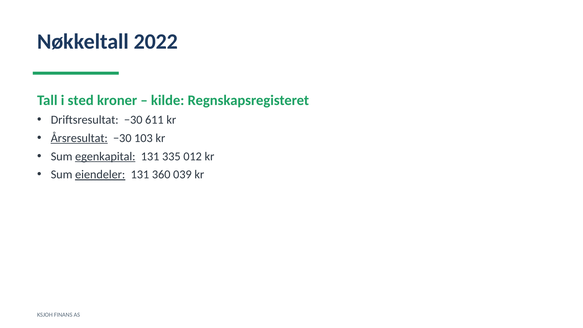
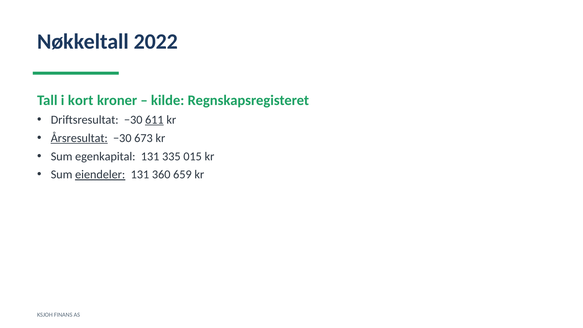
sted: sted -> kort
611 underline: none -> present
103: 103 -> 673
egenkapital underline: present -> none
012: 012 -> 015
039: 039 -> 659
